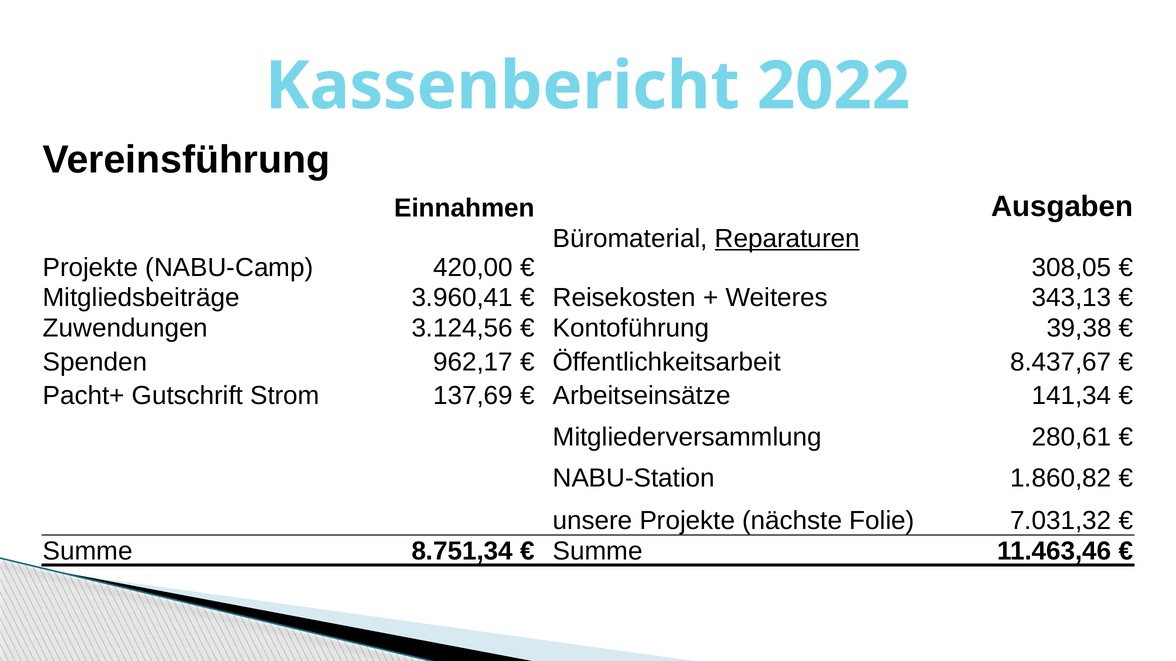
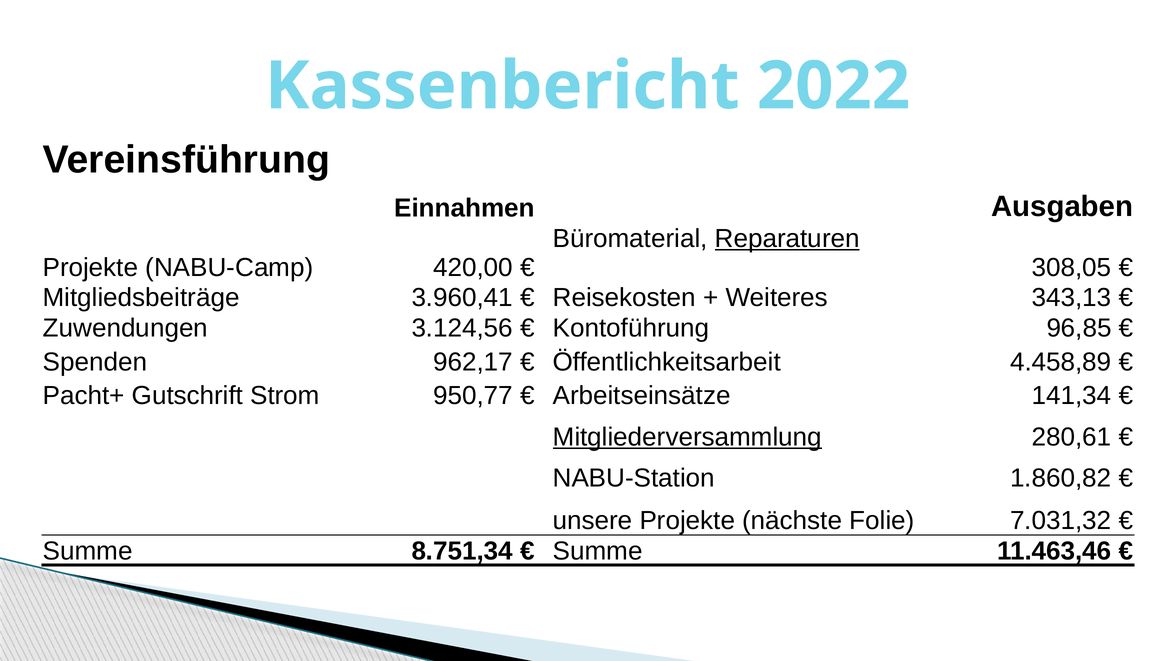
39,38: 39,38 -> 96,85
8.437,67: 8.437,67 -> 4.458,89
137,69: 137,69 -> 950,77
Mitgliederversammlung underline: none -> present
